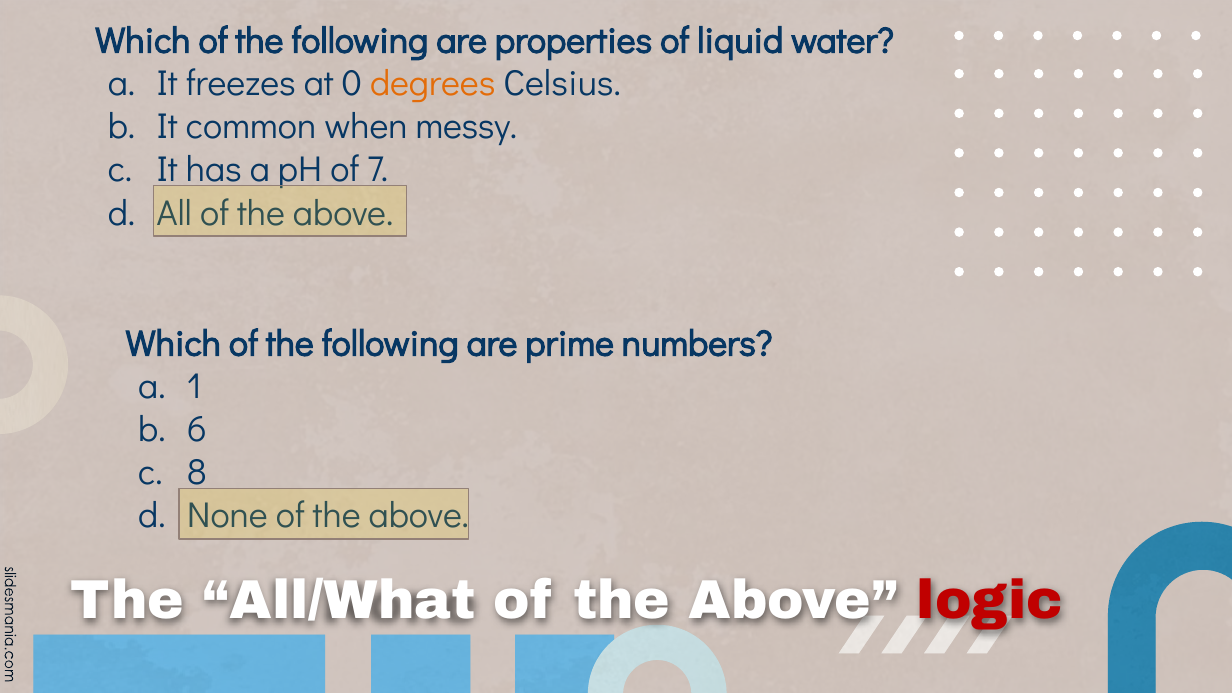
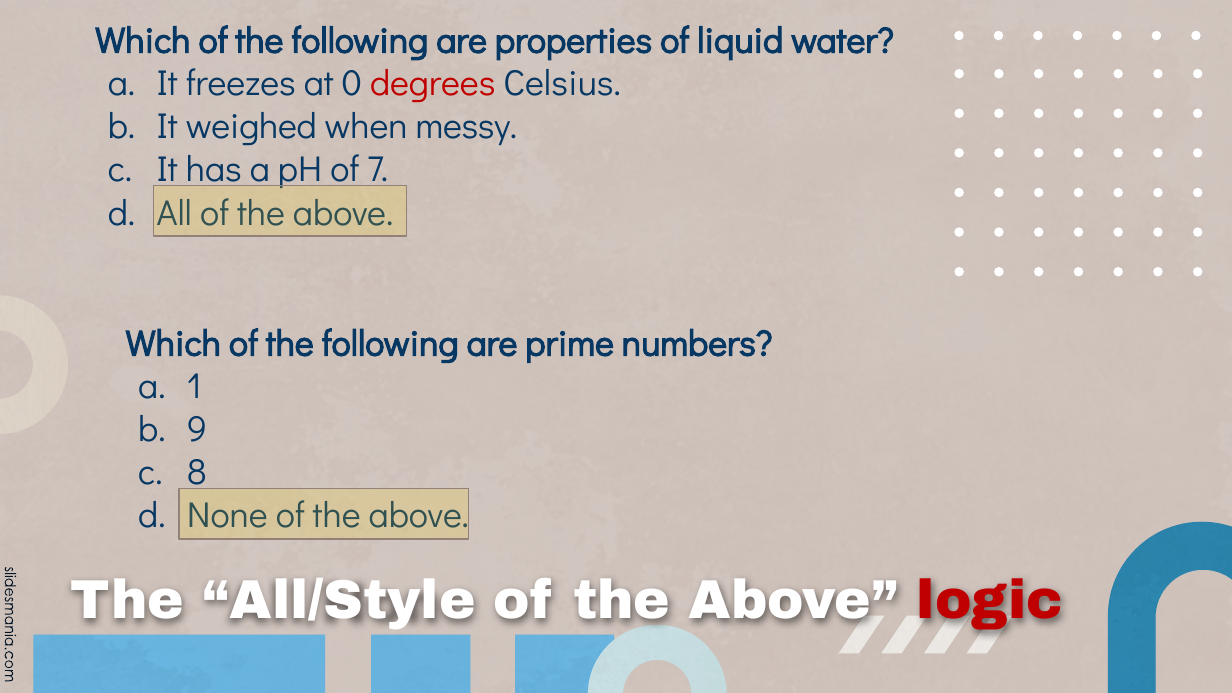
degrees colour: orange -> red
common: common -> weighed
6: 6 -> 9
All/What: All/What -> All/Style
